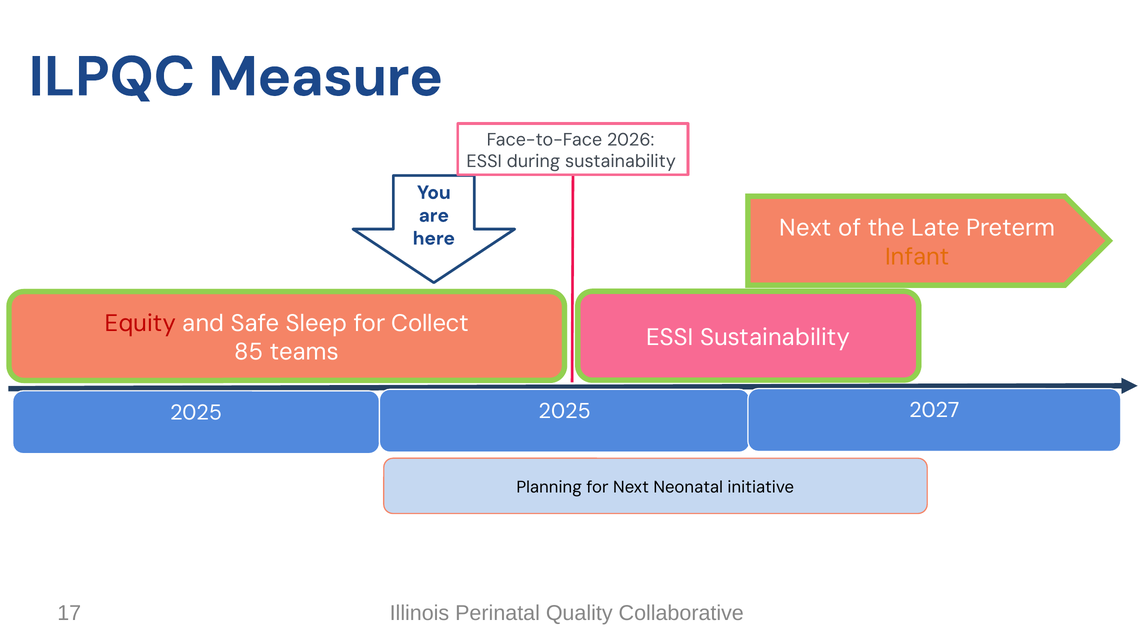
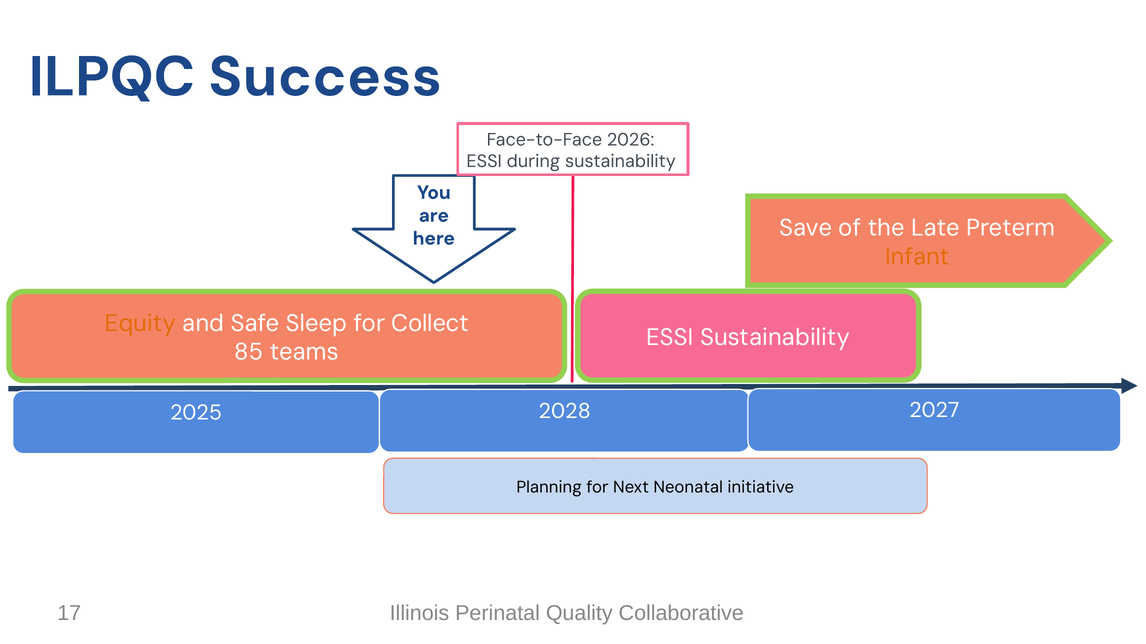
Measure: Measure -> Success
Next at (806, 228): Next -> Save
Equity colour: red -> orange
2025 2025: 2025 -> 2028
